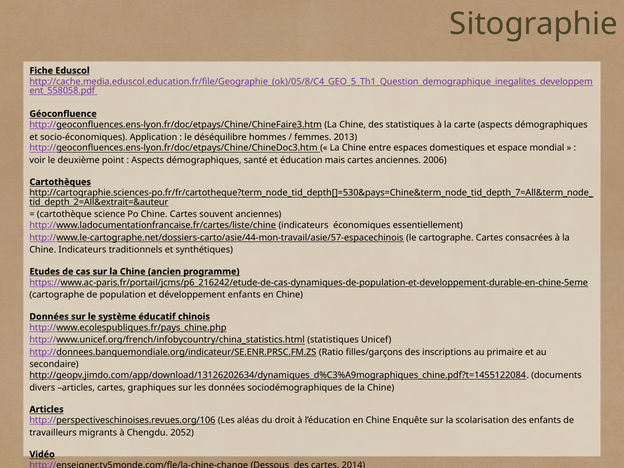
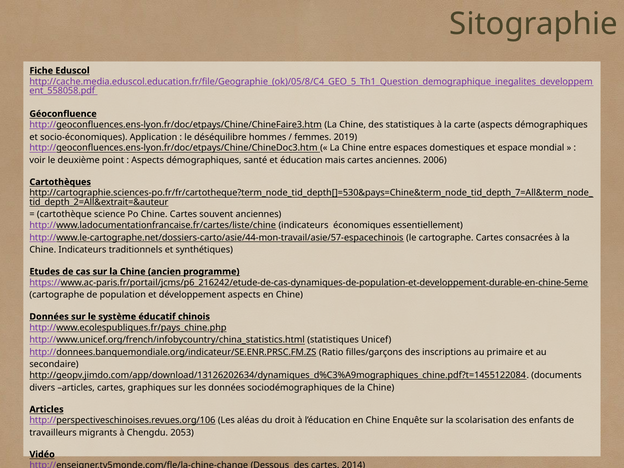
2013: 2013 -> 2019
développement enfants: enfants -> aspects
2052: 2052 -> 2053
